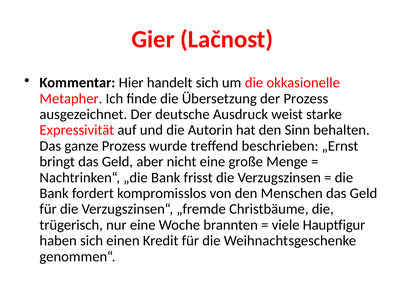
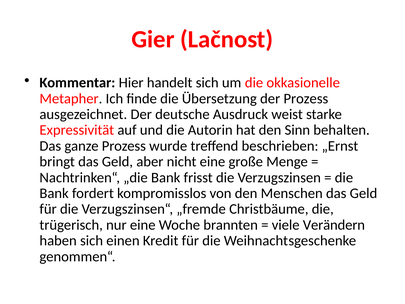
Hauptfigur: Hauptfigur -> Verändern
